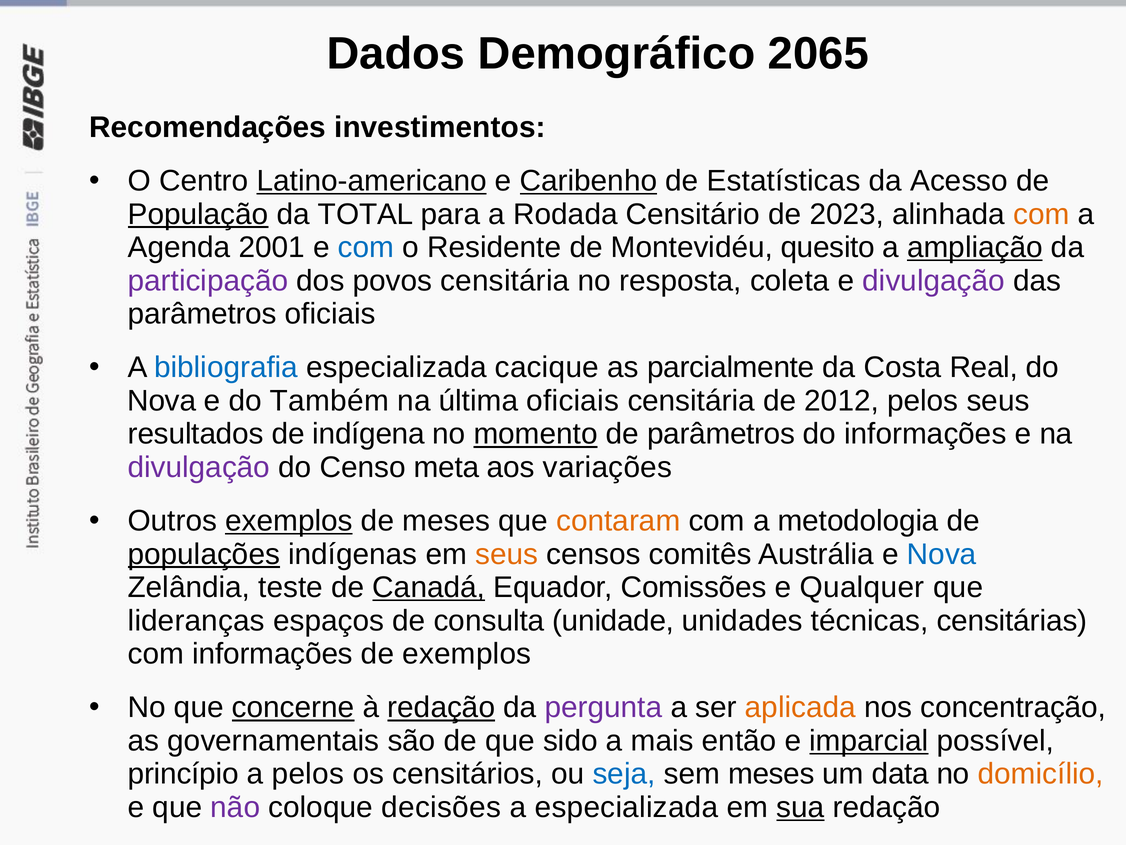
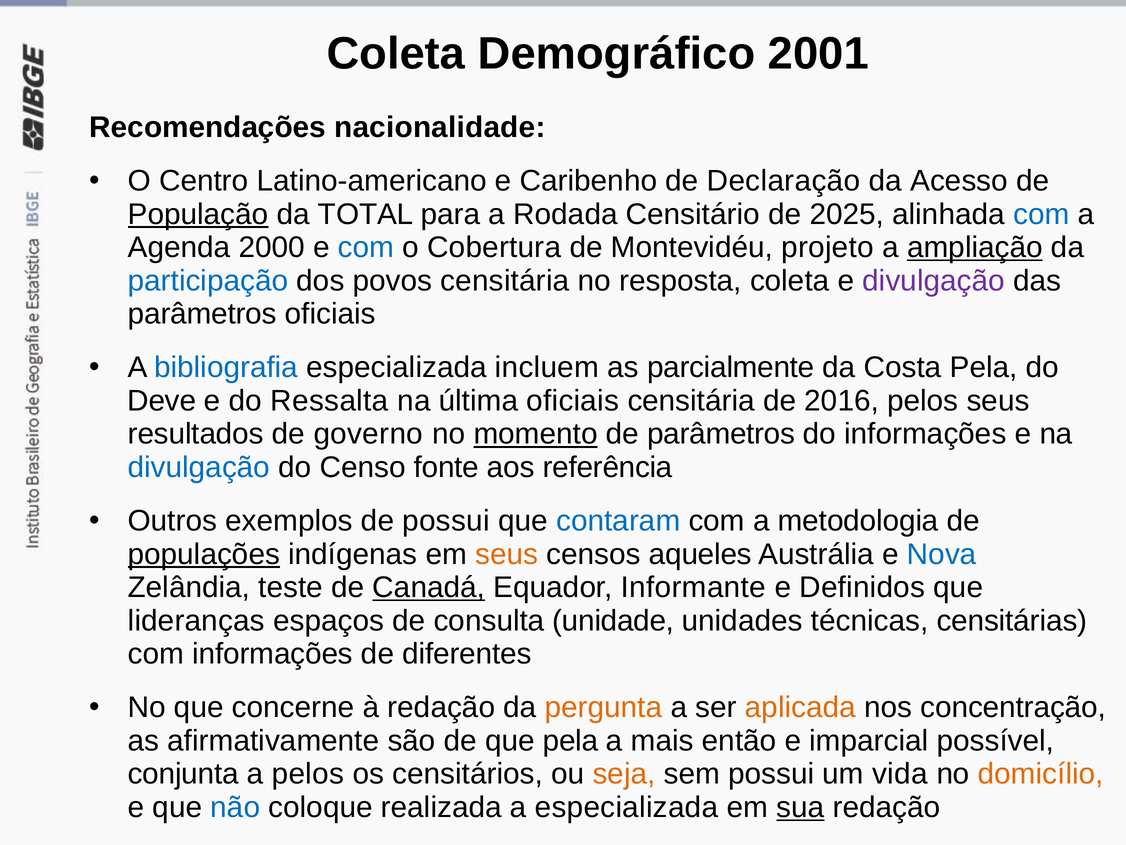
Dados at (396, 54): Dados -> Coleta
2065: 2065 -> 2001
investimentos: investimentos -> nacionalidade
Latino-americano underline: present -> none
Caribenho underline: present -> none
Estatísticas: Estatísticas -> Declaração
2023: 2023 -> 2025
com at (1041, 214) colour: orange -> blue
2001: 2001 -> 2000
Residente: Residente -> Cobertura
quesito: quesito -> projeto
participação colour: purple -> blue
cacique: cacique -> incluem
Costa Real: Real -> Pela
Nova at (162, 401): Nova -> Deve
Também: Também -> Ressalta
2012: 2012 -> 2016
indígena: indígena -> governo
divulgação at (199, 467) colour: purple -> blue
meta: meta -> fonte
variações: variações -> referência
exemplos at (289, 521) underline: present -> none
de meses: meses -> possui
contaram colour: orange -> blue
comitês: comitês -> aqueles
Comissões: Comissões -> Informante
Qualquer: Qualquer -> Definidos
de exemplos: exemplos -> diferentes
concerne underline: present -> none
redação at (441, 707) underline: present -> none
pergunta colour: purple -> orange
governamentais: governamentais -> afirmativamente
que sido: sido -> pela
imparcial underline: present -> none
princípio: princípio -> conjunta
seja colour: blue -> orange
sem meses: meses -> possui
data: data -> vida
não colour: purple -> blue
decisões: decisões -> realizada
